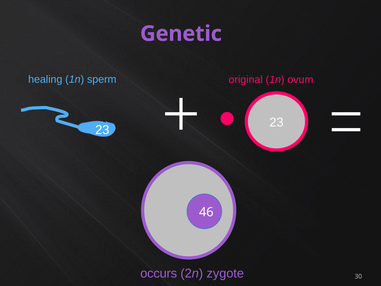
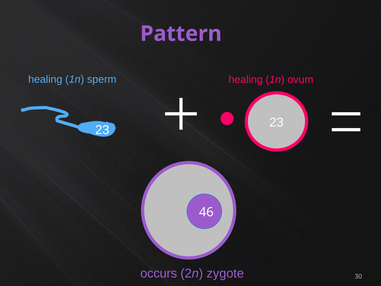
Genetic: Genetic -> Pattern
sperm original: original -> healing
